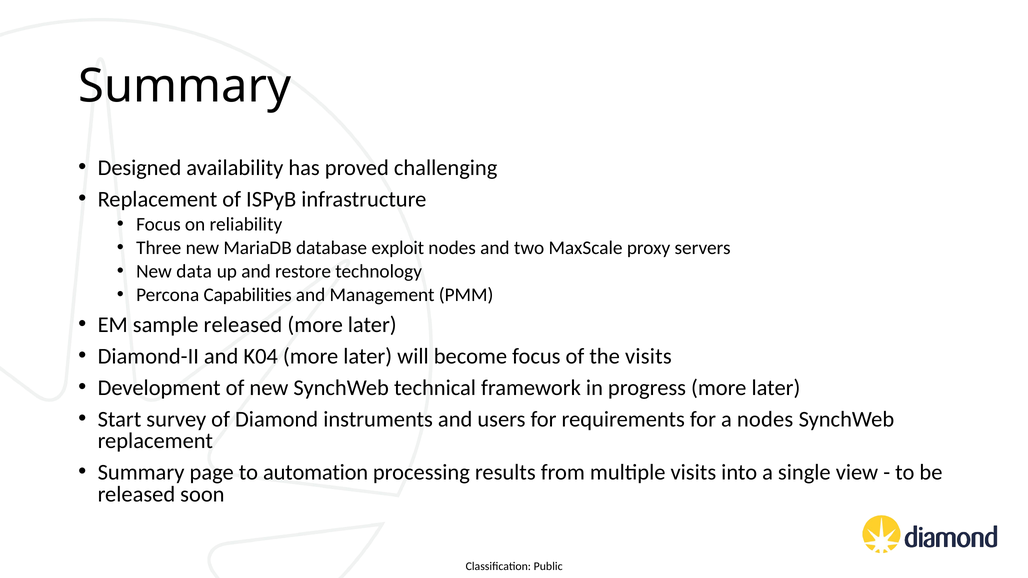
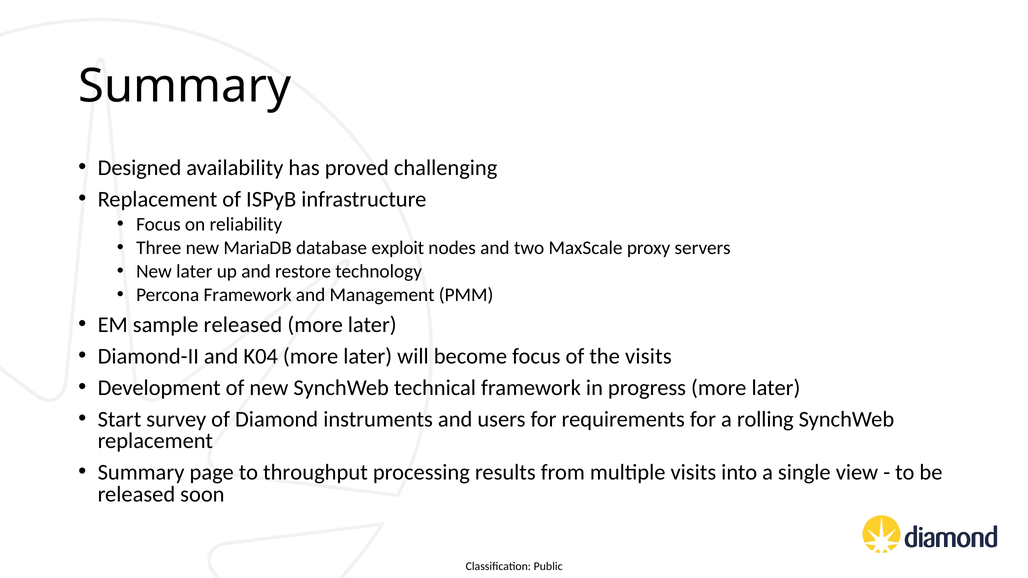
New data: data -> later
Percona Capabilities: Capabilities -> Framework
a nodes: nodes -> rolling
automation: automation -> throughput
